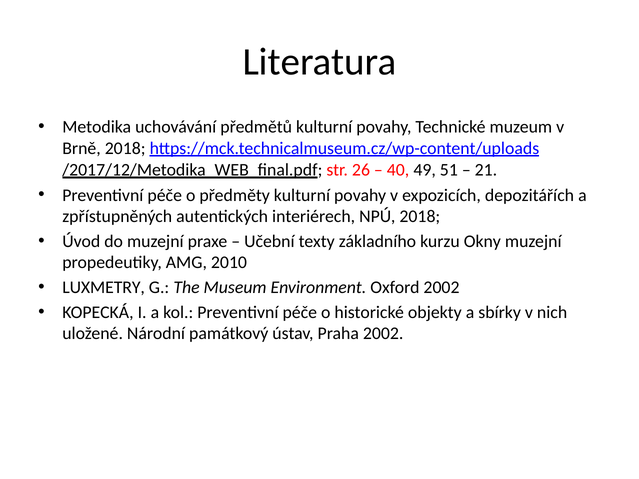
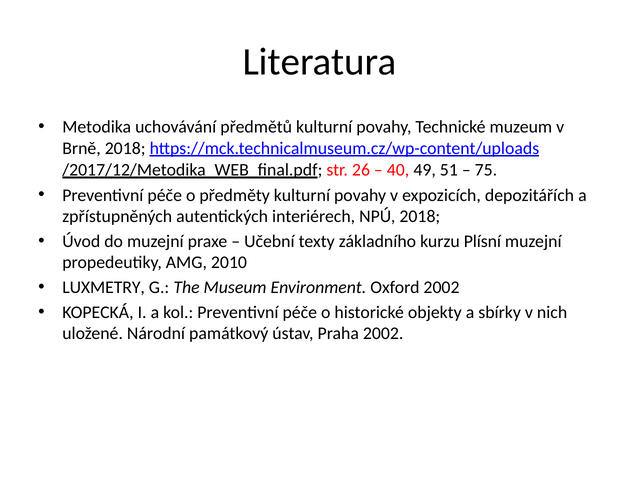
21: 21 -> 75
Okny: Okny -> Plísní
